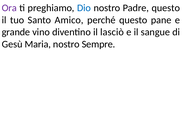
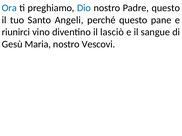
Ora colour: purple -> blue
Amico: Amico -> Angeli
grande: grande -> riunirci
Sempre: Sempre -> Vescovi
